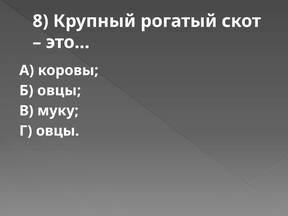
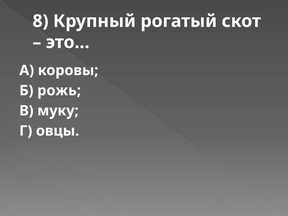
Б овцы: овцы -> рожь
